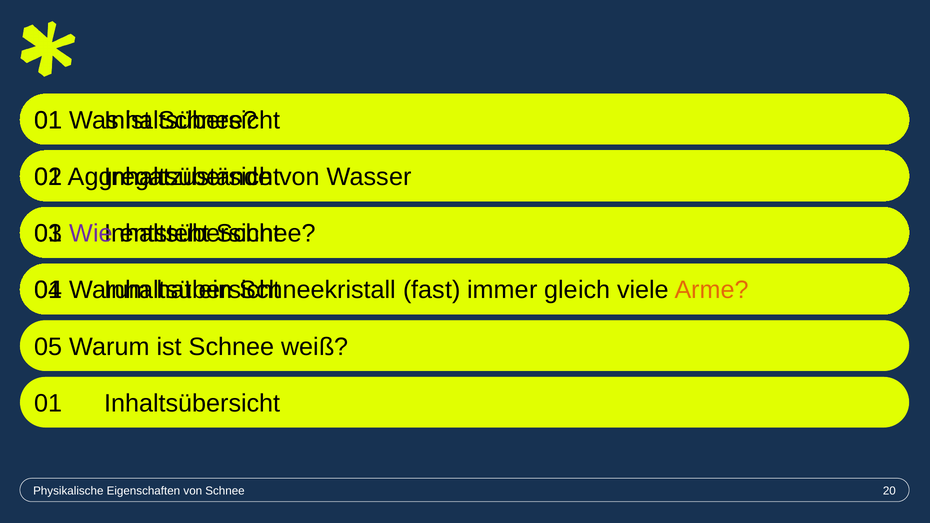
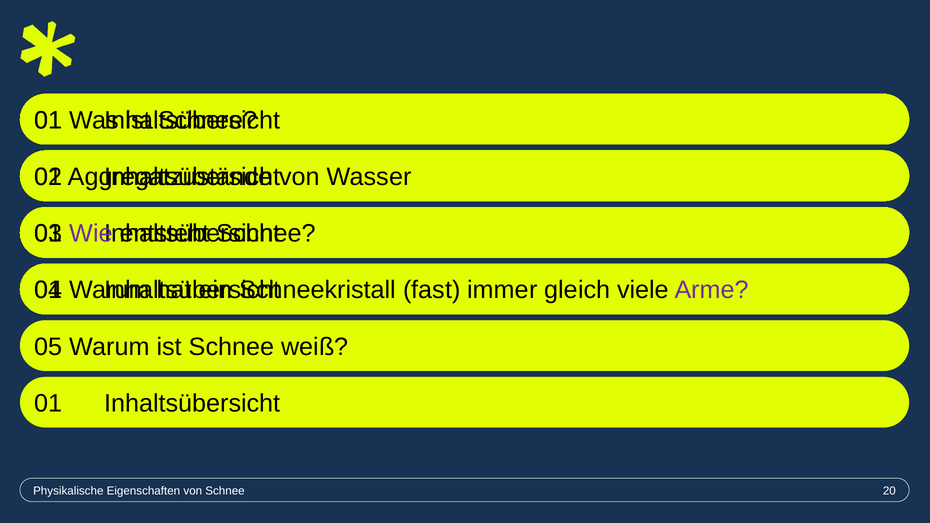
Arme colour: orange -> purple
